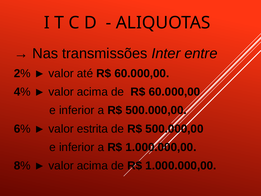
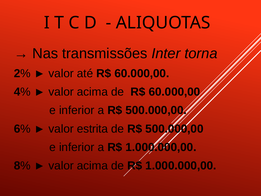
entre: entre -> torna
